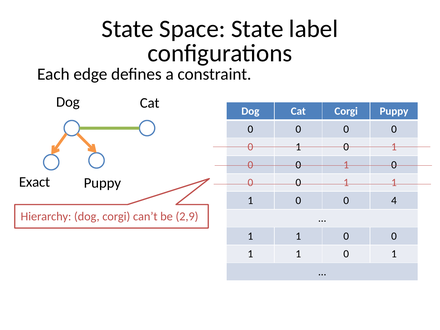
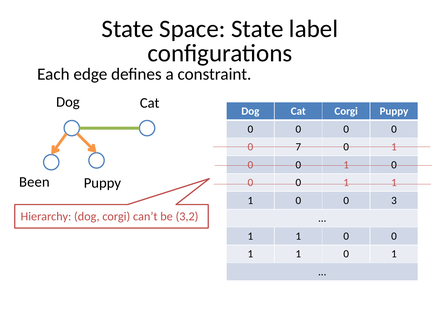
1 at (298, 147): 1 -> 7
Exact: Exact -> Been
4: 4 -> 3
2,9: 2,9 -> 3,2
